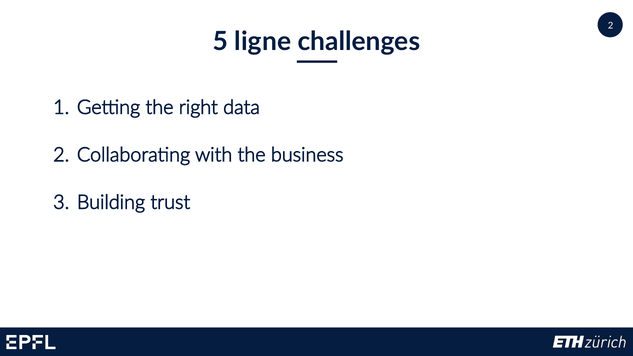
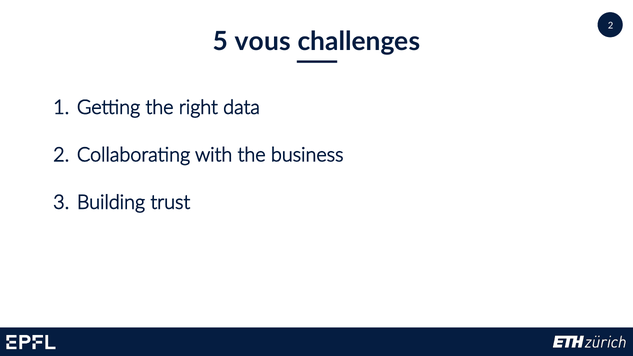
ligne: ligne -> vous
